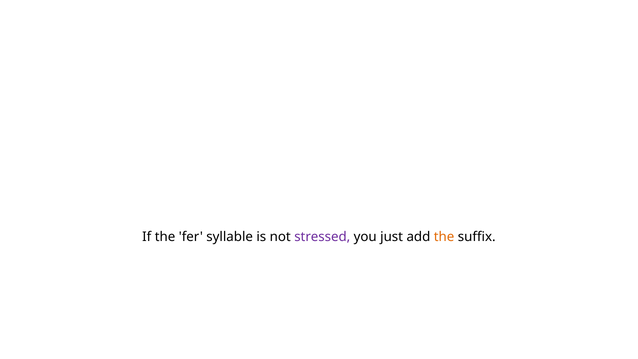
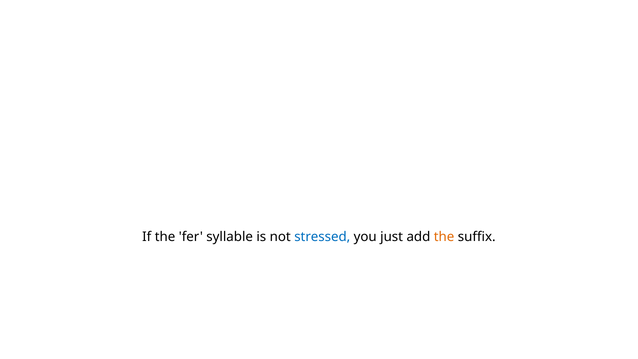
stressed colour: purple -> blue
